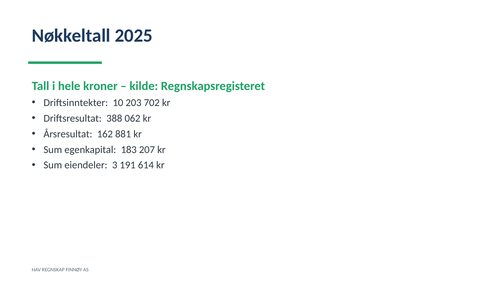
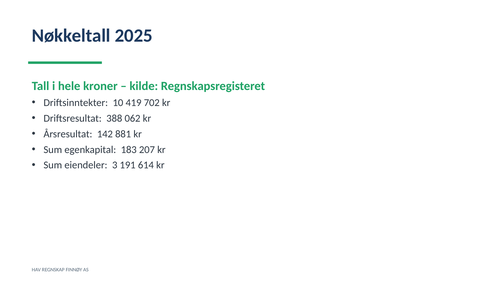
203: 203 -> 419
162: 162 -> 142
